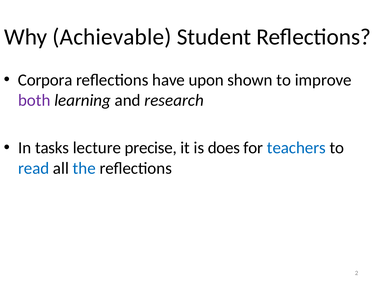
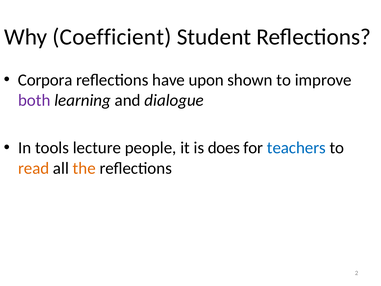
Achievable: Achievable -> Coefficient
research: research -> dialogue
tasks: tasks -> tools
precise: precise -> people
read colour: blue -> orange
the colour: blue -> orange
